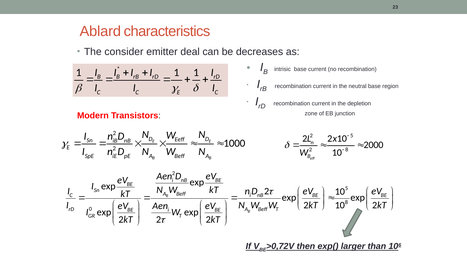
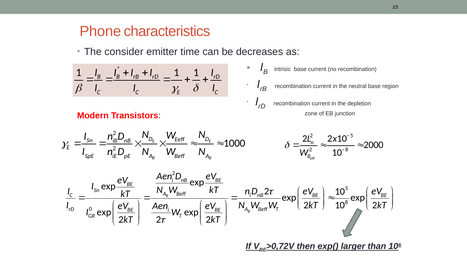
Ablard: Ablard -> Phone
deal: deal -> time
